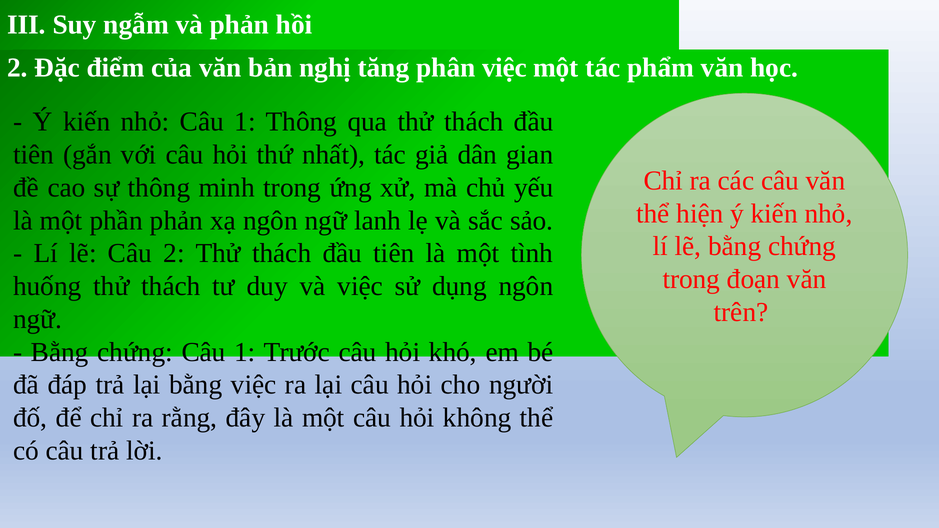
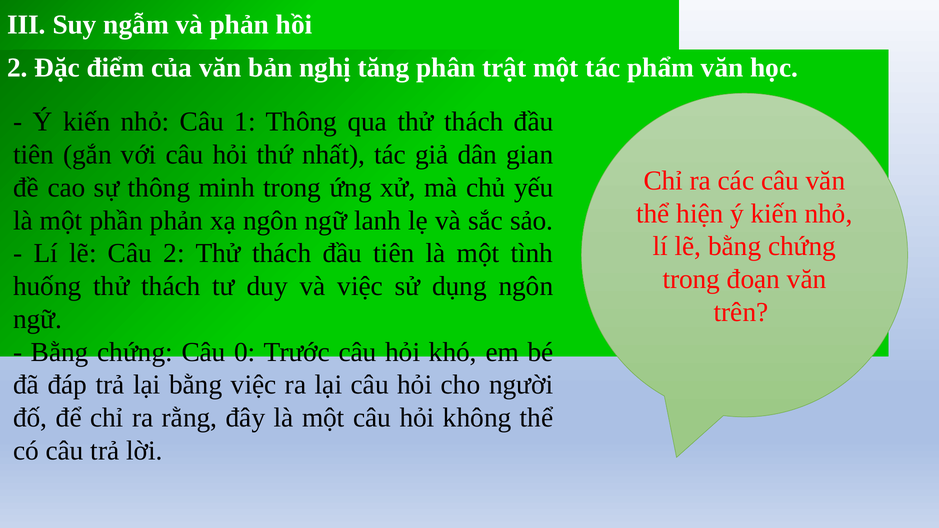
phân việc: việc -> trật
chứng Câu 1: 1 -> 0
